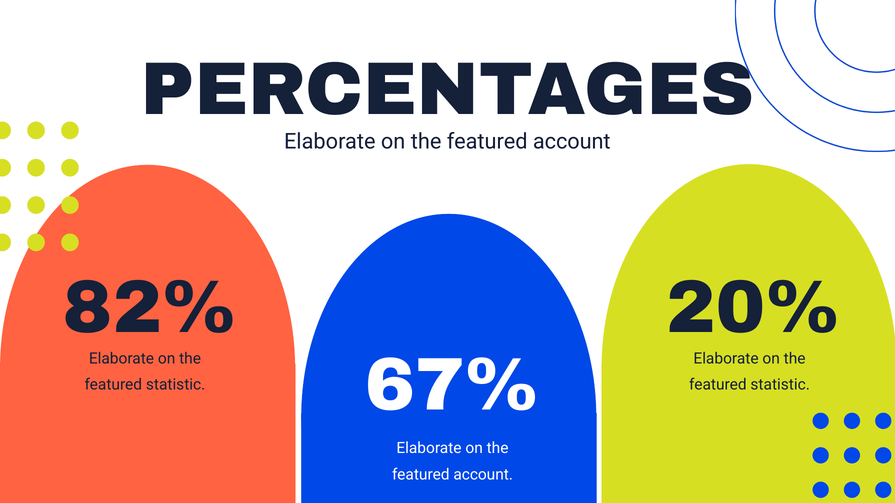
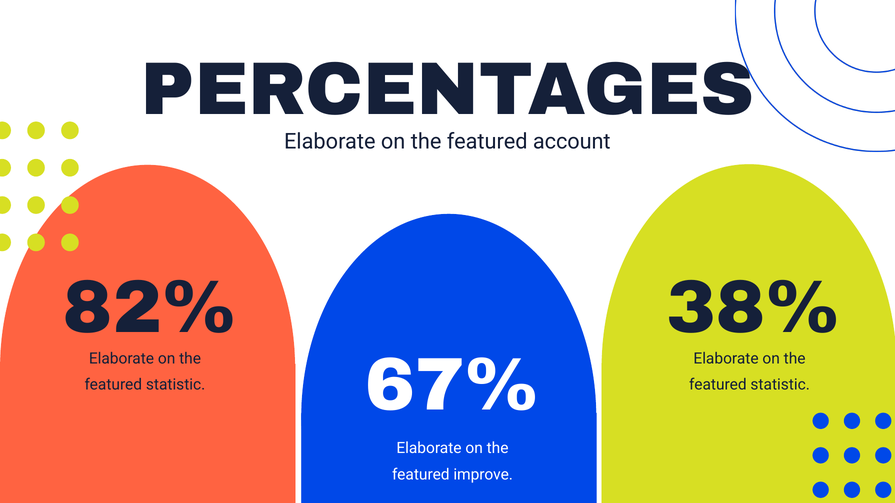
20%: 20% -> 38%
account at (483, 475): account -> improve
